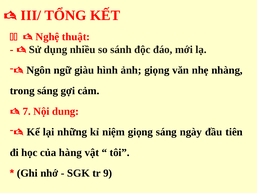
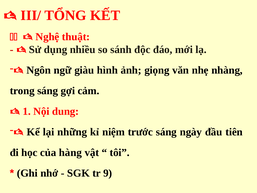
7: 7 -> 1
niệm giọng: giọng -> trước
